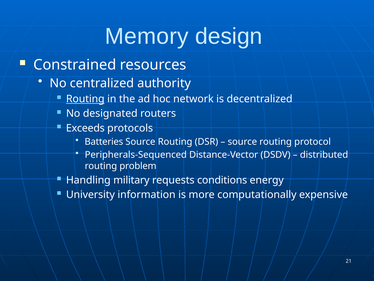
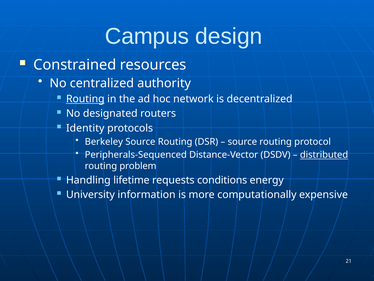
Memory: Memory -> Campus
Exceeds: Exceeds -> Identity
Batteries: Batteries -> Berkeley
distributed underline: none -> present
military: military -> lifetime
